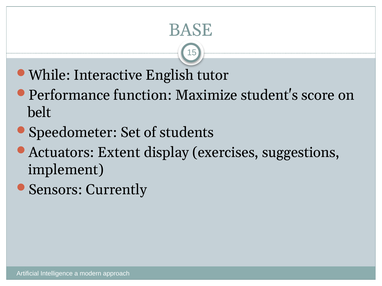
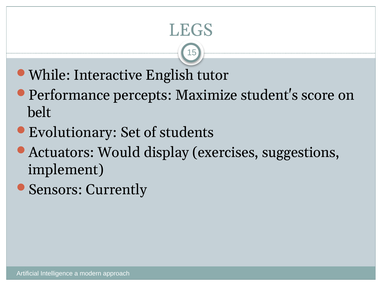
BASE: BASE -> LEGS
function: function -> percepts
Speedometer: Speedometer -> Evolutionary
Extent: Extent -> Would
